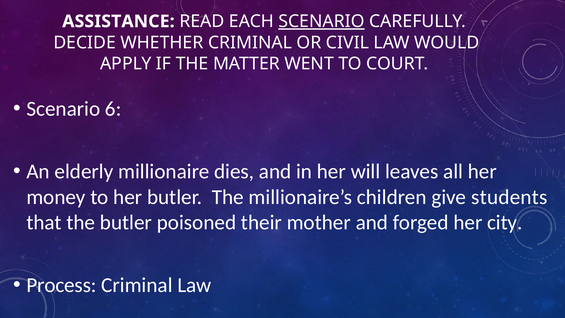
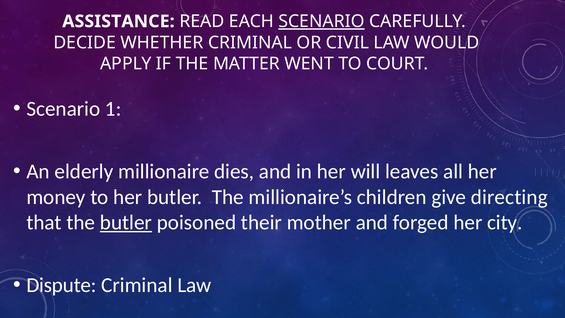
6: 6 -> 1
students: students -> directing
butler at (126, 222) underline: none -> present
Process: Process -> Dispute
